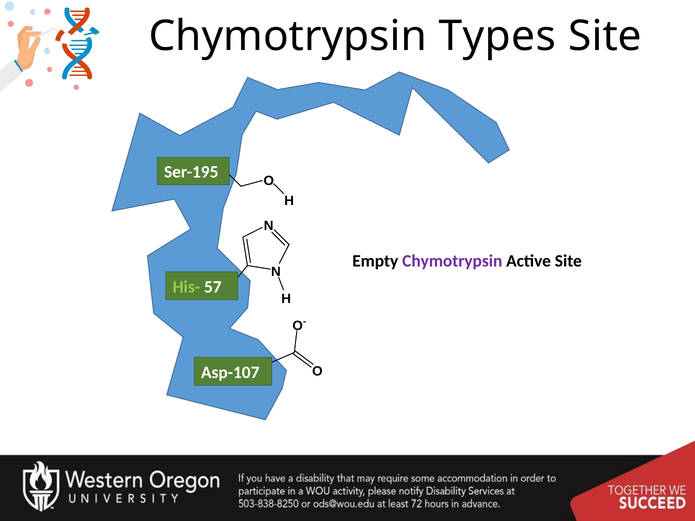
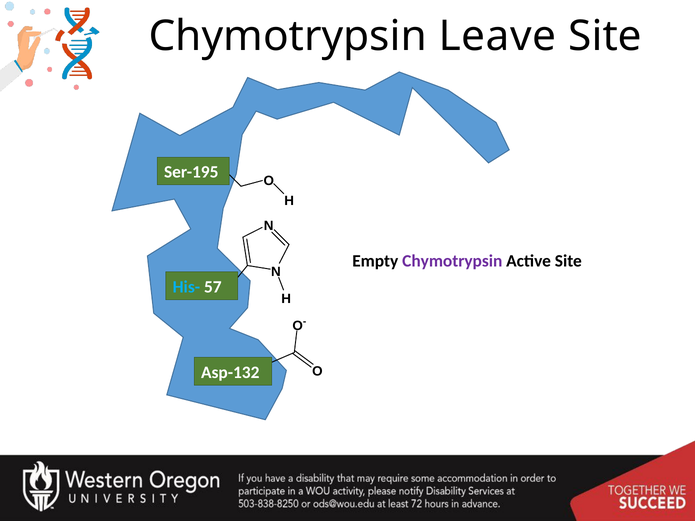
Types: Types -> Leave
His- colour: light green -> light blue
Asp-107: Asp-107 -> Asp-132
